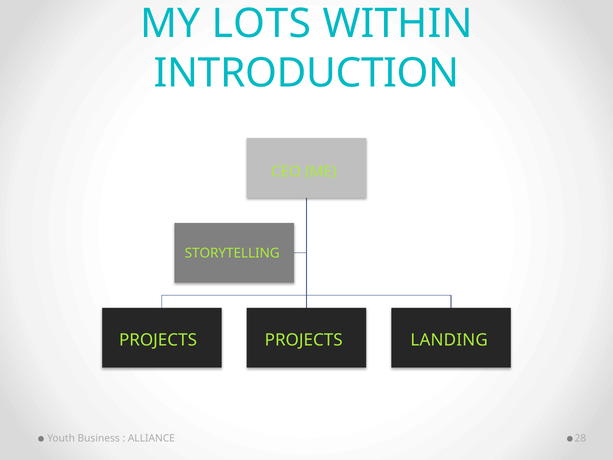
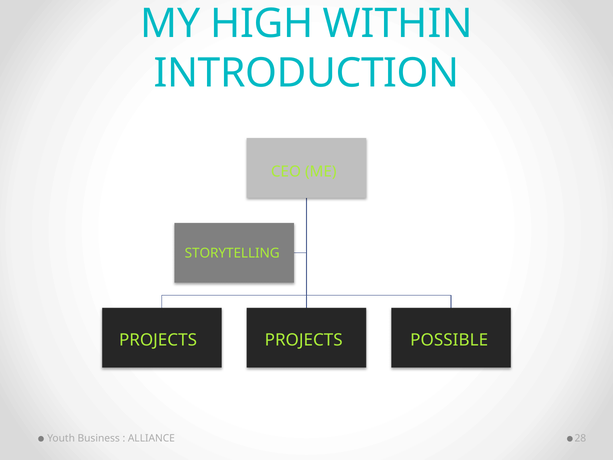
LOTS: LOTS -> HIGH
LANDING: LANDING -> POSSIBLE
